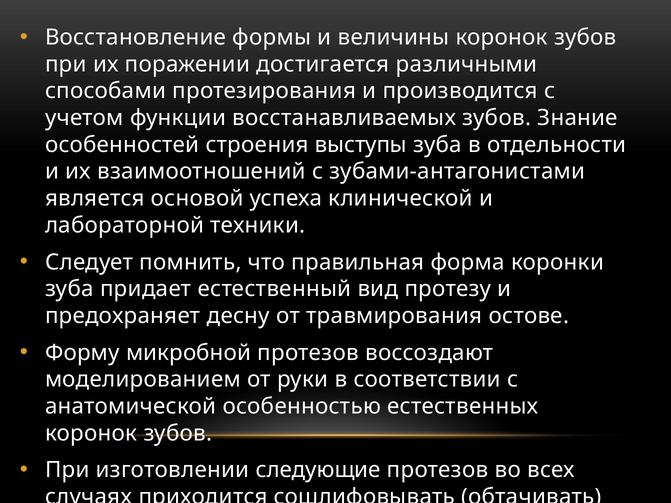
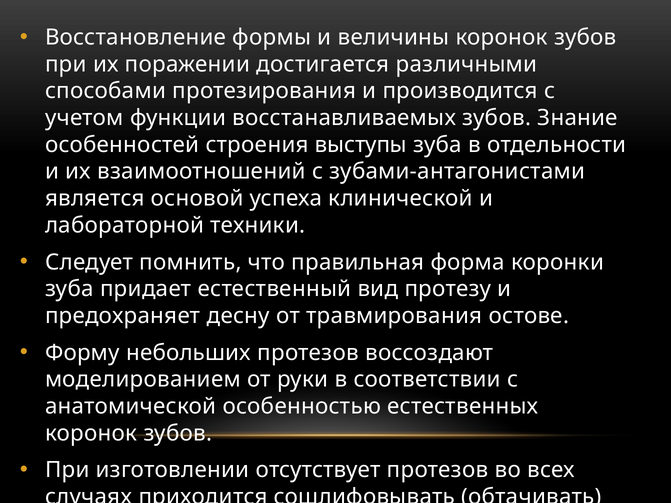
микробной: микробной -> небольших
следующие: следующие -> отсутствует
